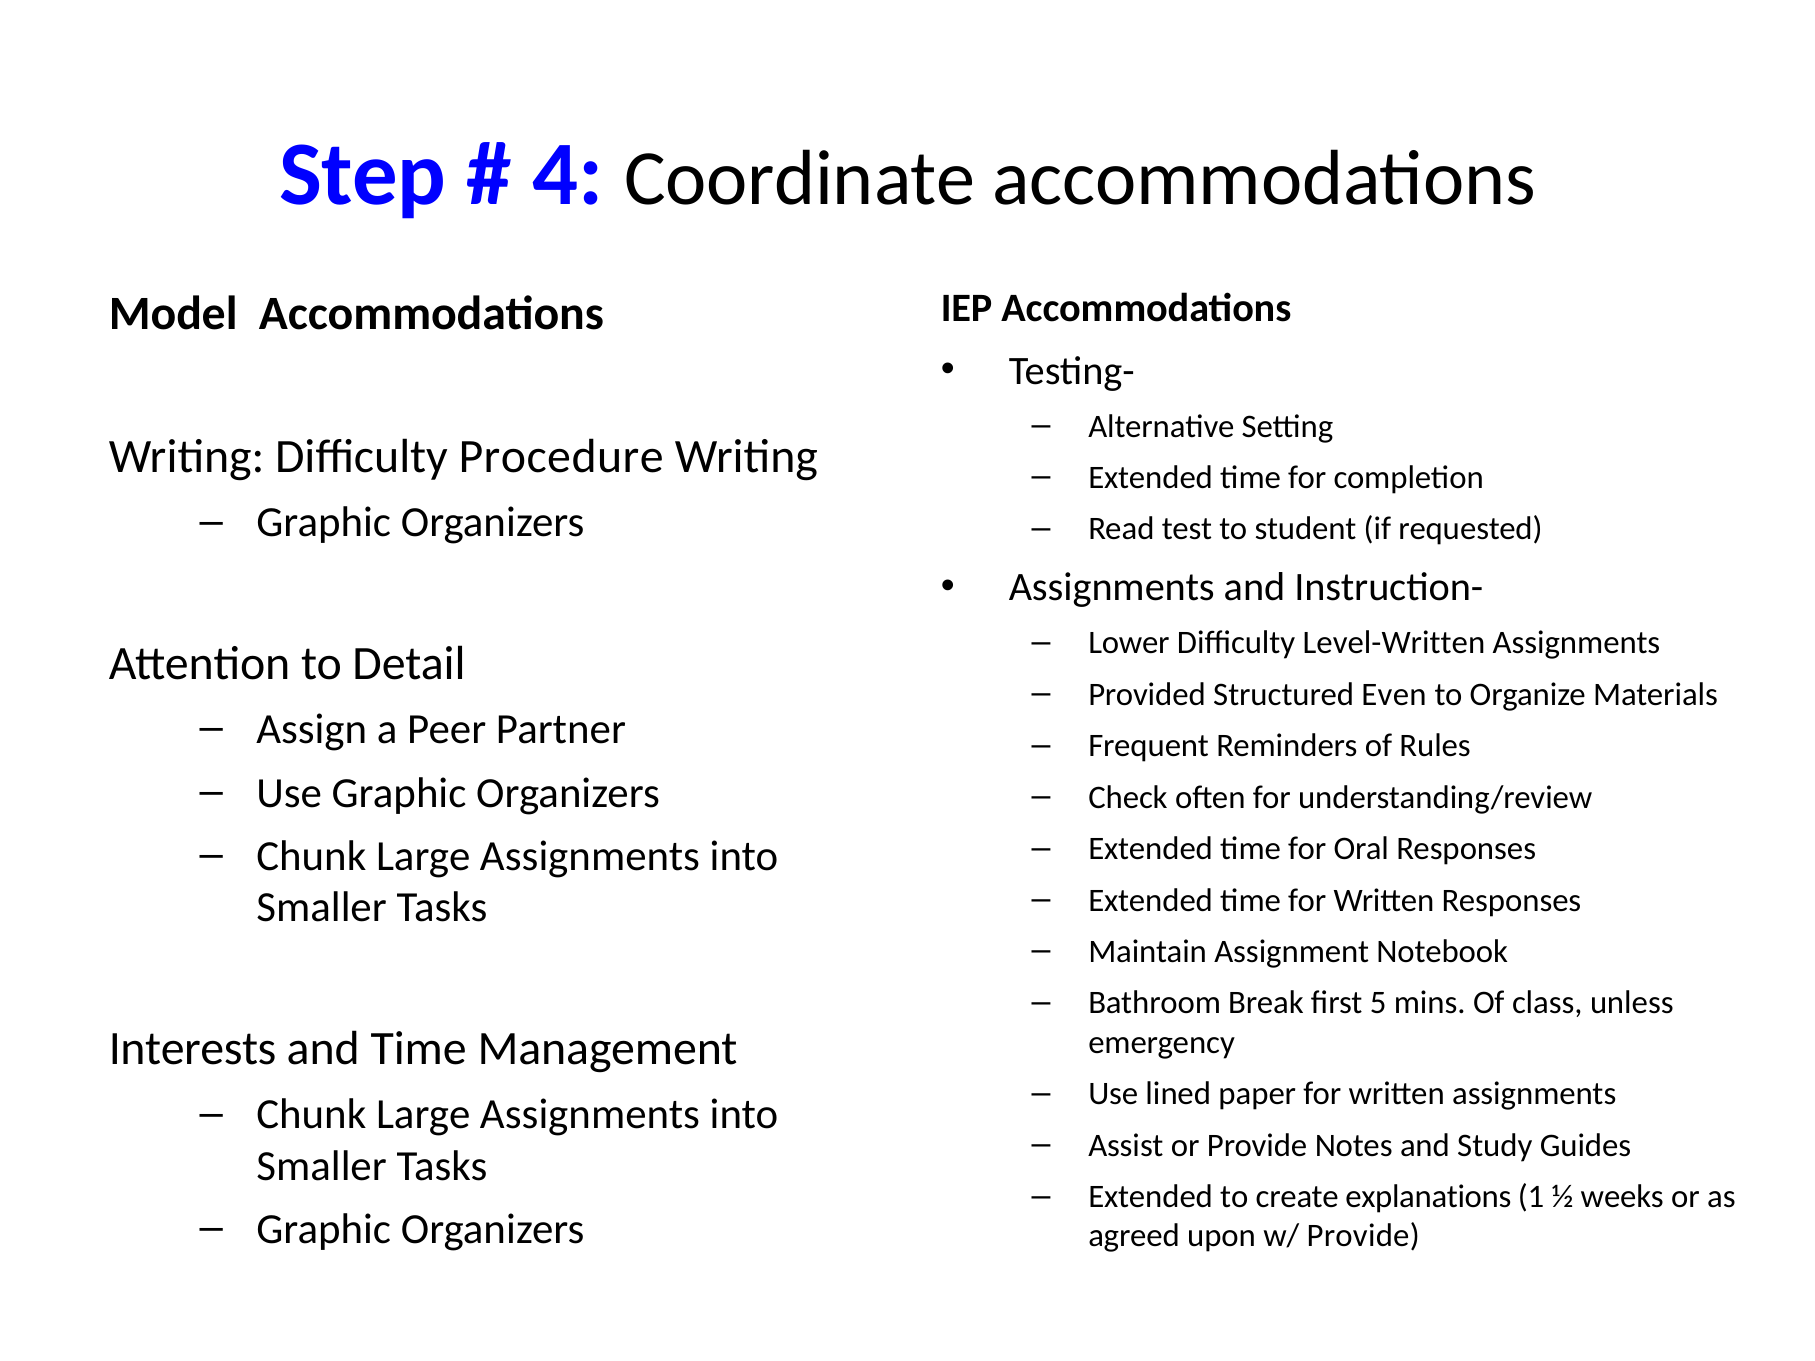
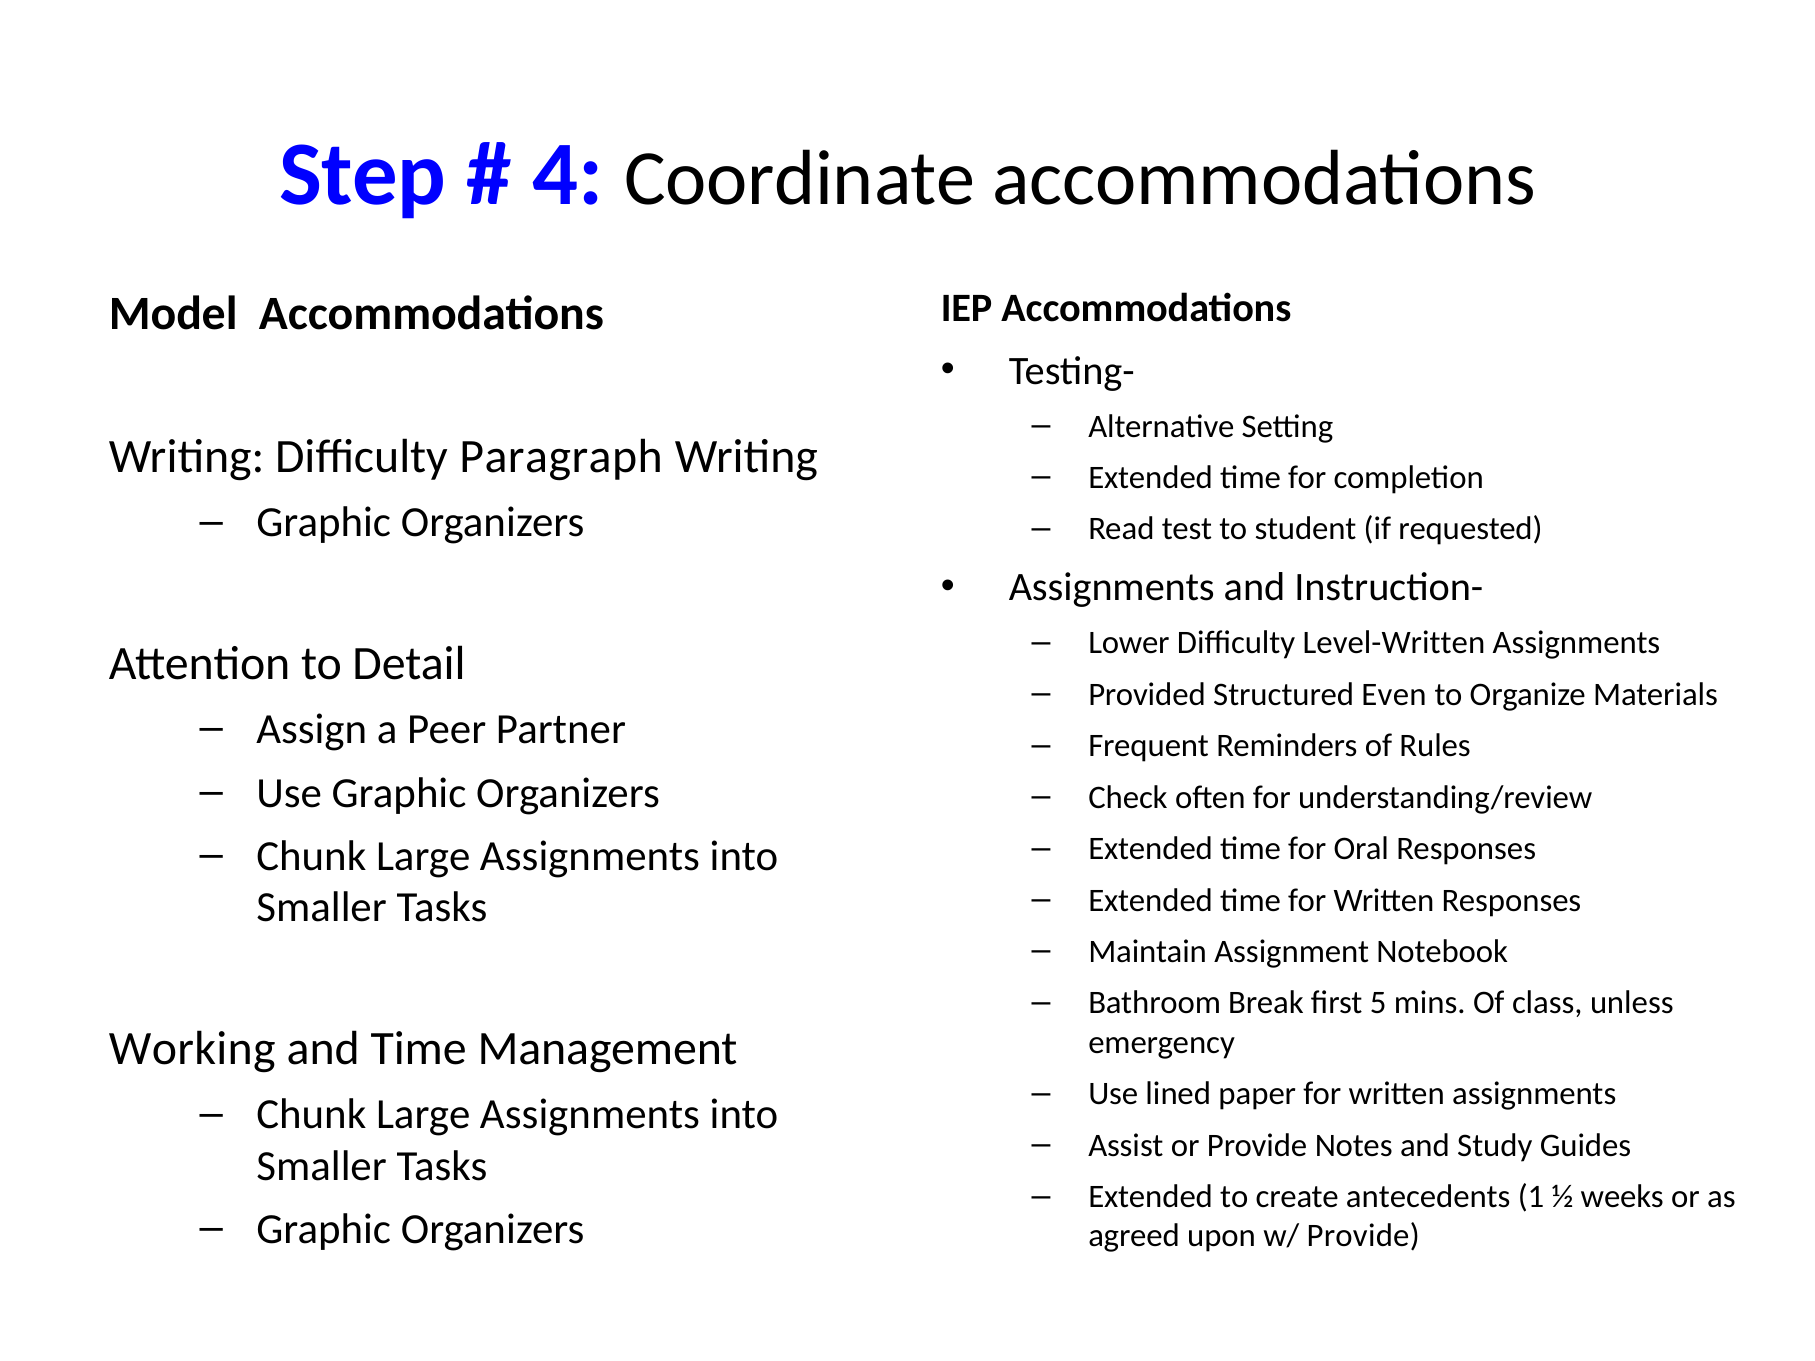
Procedure: Procedure -> Paragraph
Interests: Interests -> Working
explanations: explanations -> antecedents
